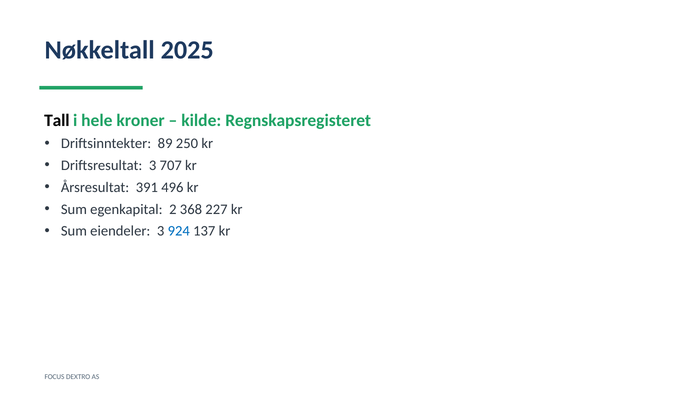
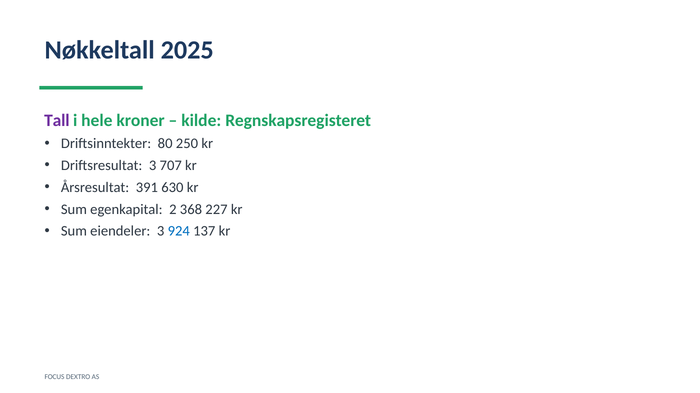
Tall colour: black -> purple
89: 89 -> 80
496: 496 -> 630
